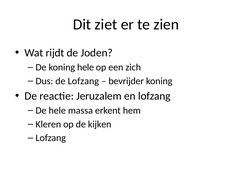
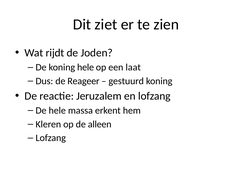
zich: zich -> laat
de Lofzang: Lofzang -> Reageer
bevrijder: bevrijder -> gestuurd
kijken: kijken -> alleen
